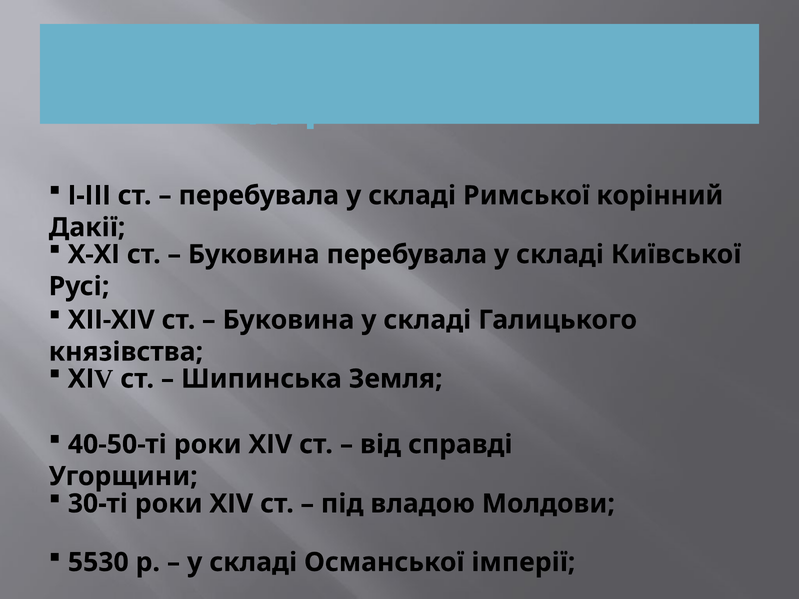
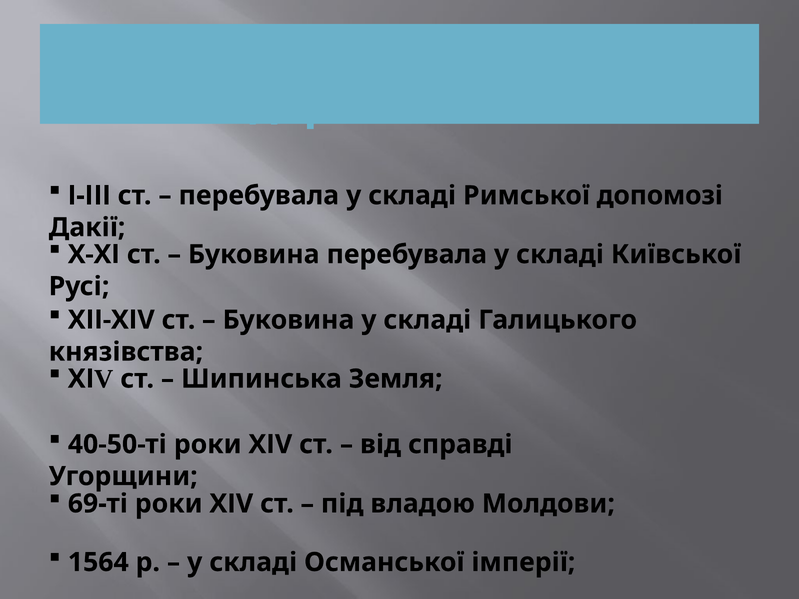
корінний: корінний -> допомозі
30-ті: 30-ті -> 69-ті
5530: 5530 -> 1564
